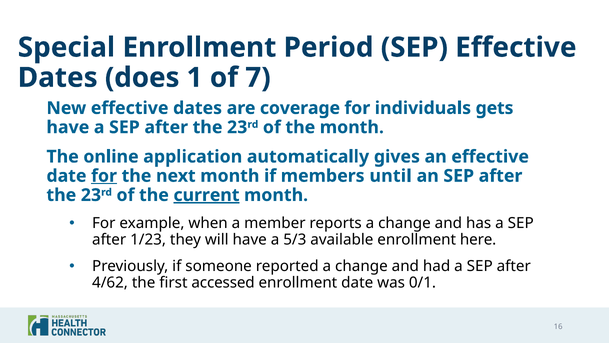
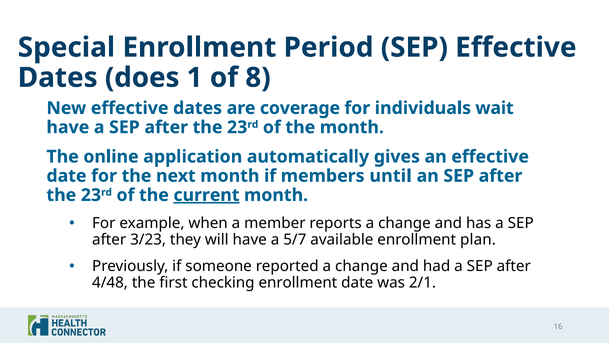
7: 7 -> 8
gets: gets -> wait
for at (104, 176) underline: present -> none
1/23: 1/23 -> 3/23
5/3: 5/3 -> 5/7
here: here -> plan
4/62: 4/62 -> 4/48
accessed: accessed -> checking
0/1: 0/1 -> 2/1
